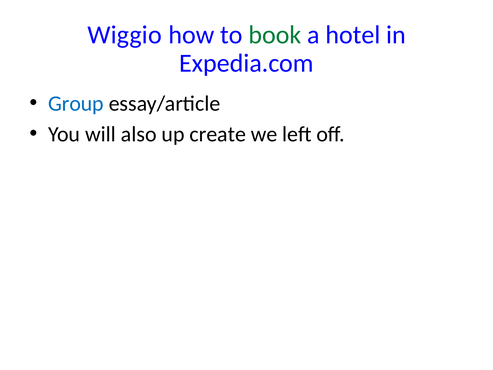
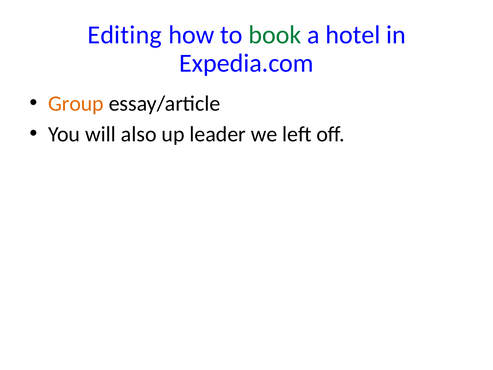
Wiggio: Wiggio -> Editing
Group colour: blue -> orange
create: create -> leader
